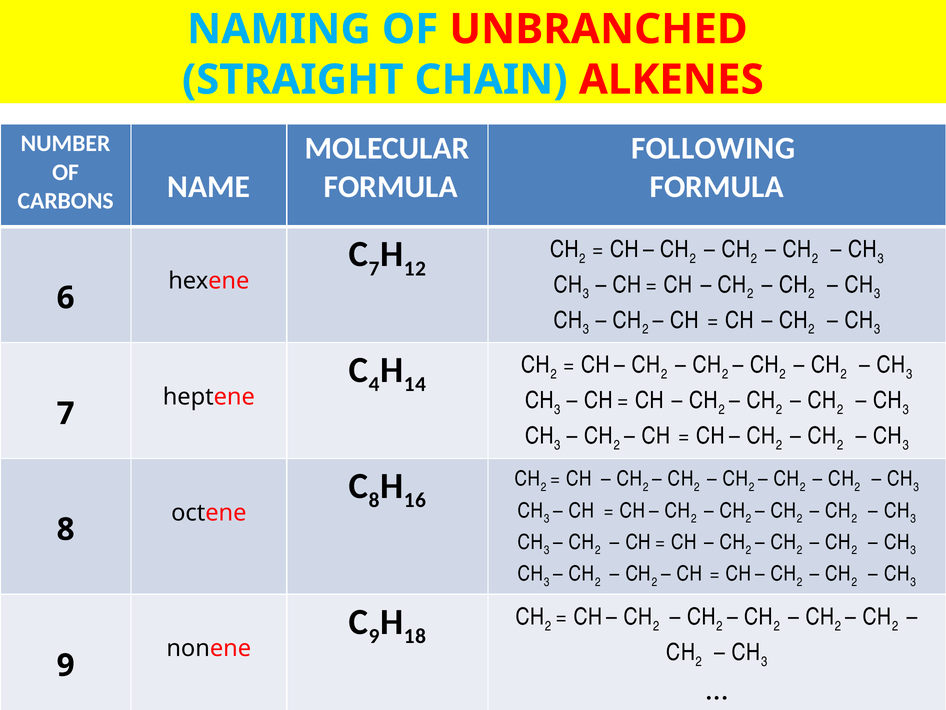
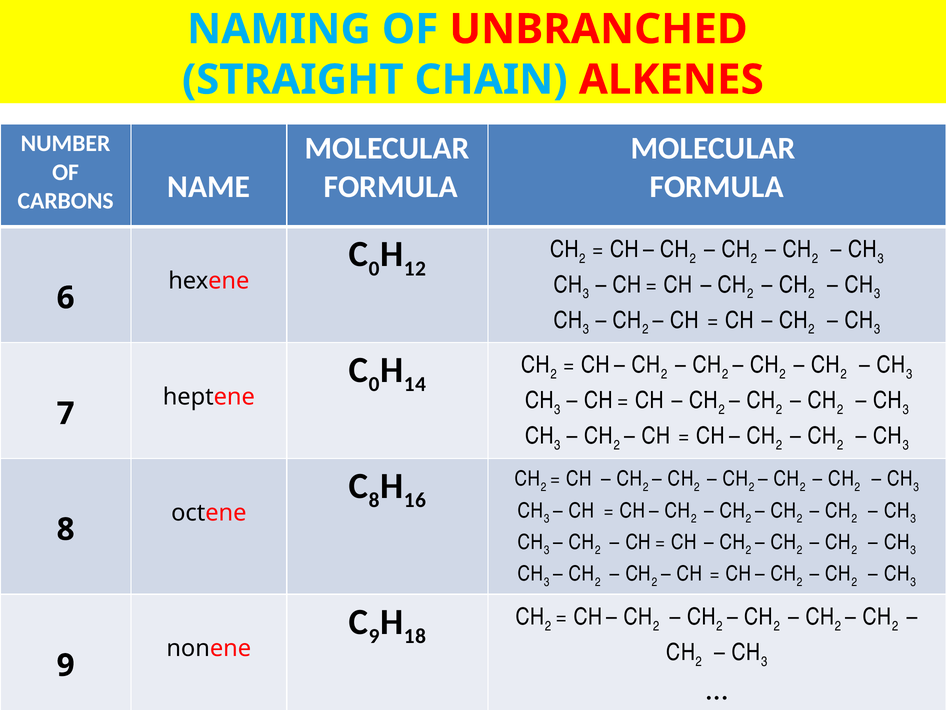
FOLLOWING at (713, 148): FOLLOWING -> MOLECULAR
7 at (374, 268): 7 -> 0
4 at (374, 384): 4 -> 0
